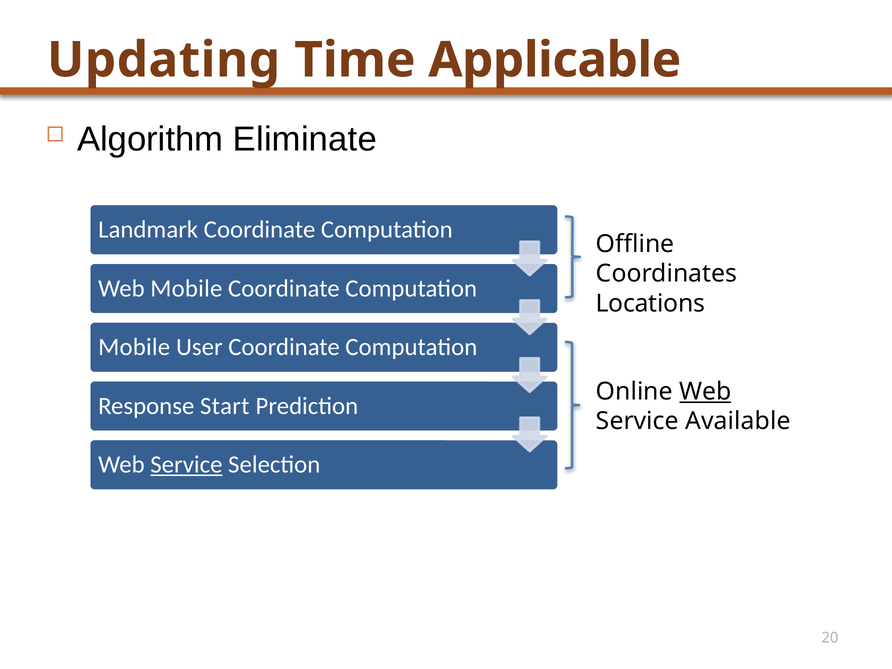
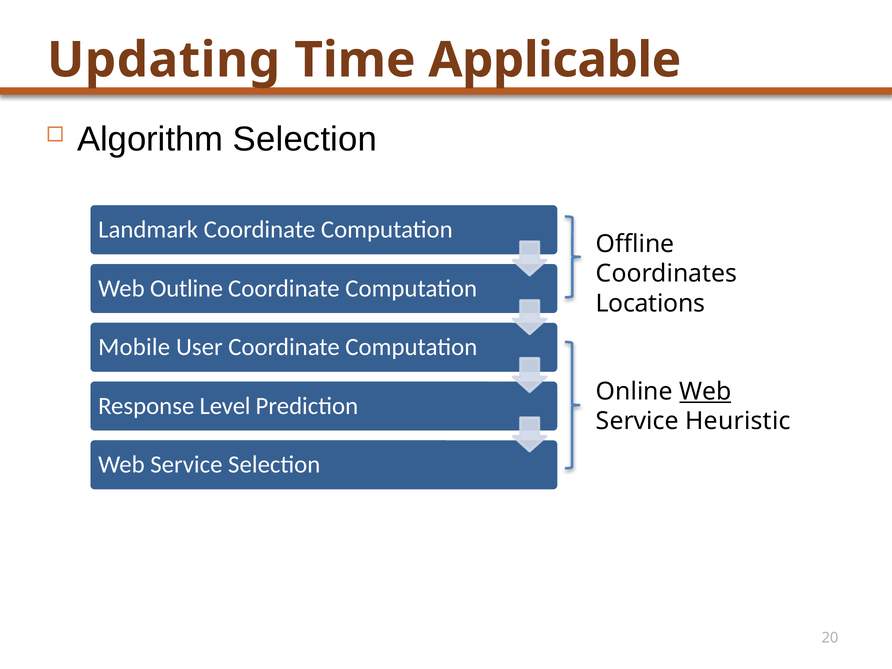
Algorithm Eliminate: Eliminate -> Selection
Web Mobile: Mobile -> Outline
Start: Start -> Level
Available: Available -> Heuristic
Service at (186, 465) underline: present -> none
